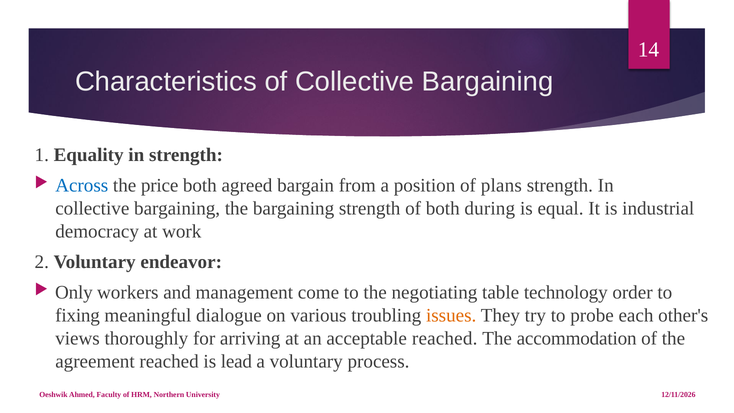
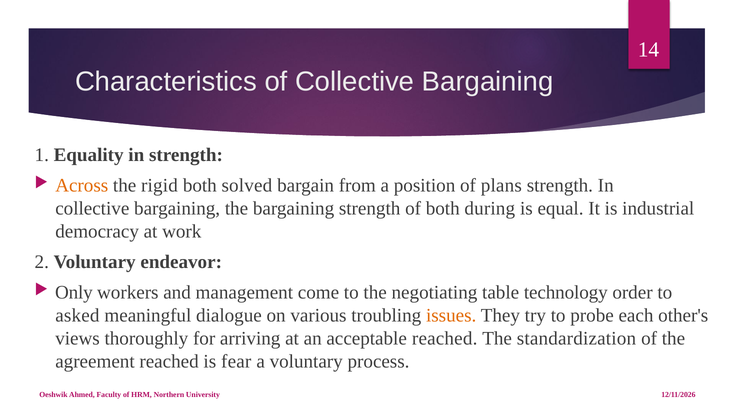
Across colour: blue -> orange
price: price -> rigid
agreed: agreed -> solved
fixing: fixing -> asked
accommodation: accommodation -> standardization
lead: lead -> fear
